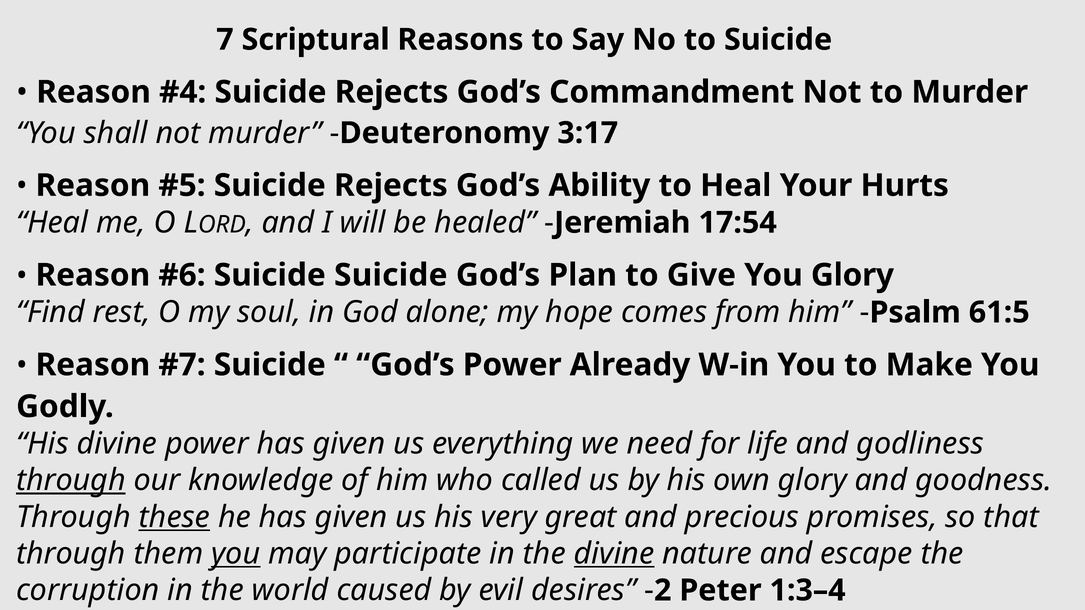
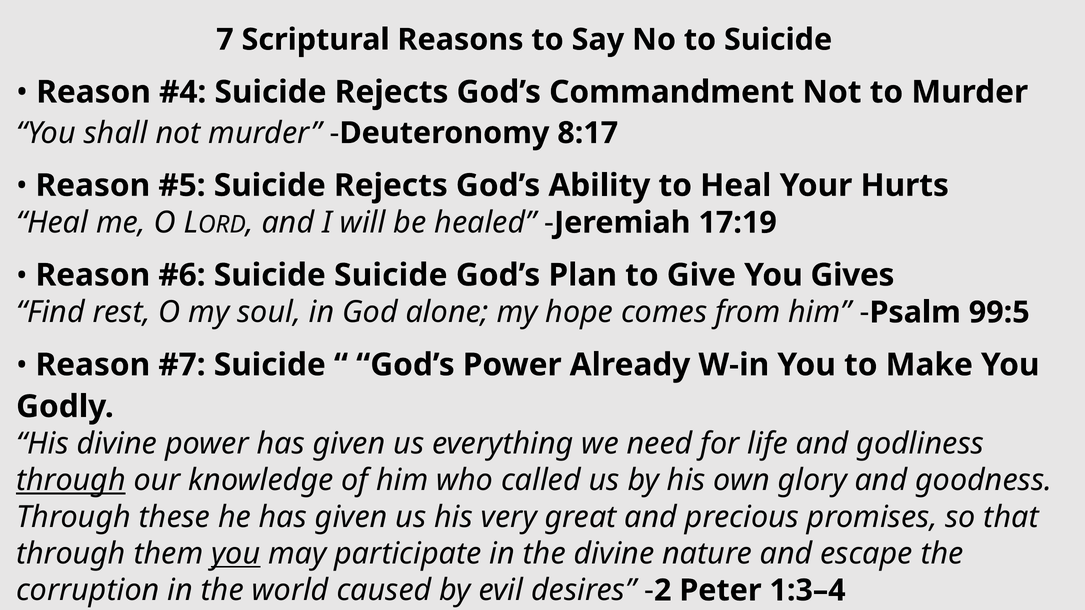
3:17: 3:17 -> 8:17
17:54: 17:54 -> 17:19
You Glory: Glory -> Gives
61:5: 61:5 -> 99:5
these underline: present -> none
divine at (614, 554) underline: present -> none
